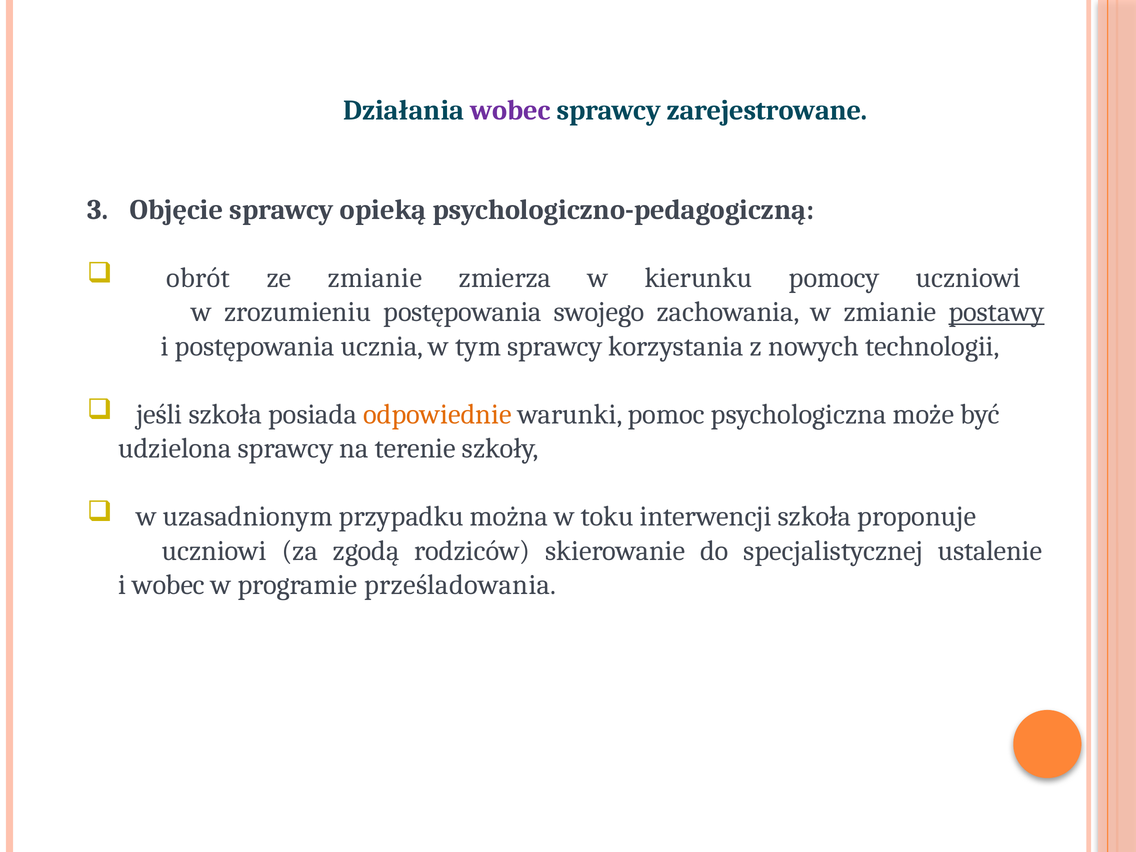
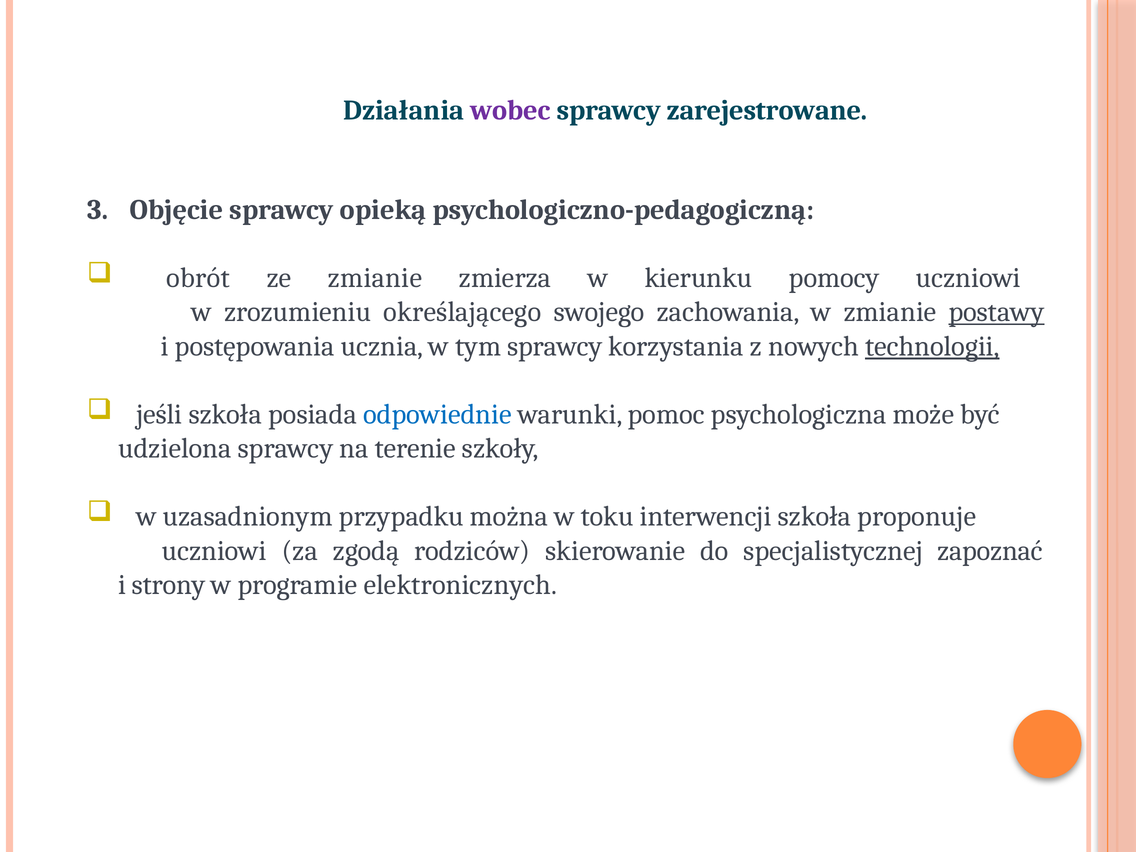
zrozumieniu postępowania: postępowania -> określającego
technologii underline: none -> present
odpowiednie colour: orange -> blue
ustalenie: ustalenie -> zapoznać
i wobec: wobec -> strony
prześladowania: prześladowania -> elektronicznych
